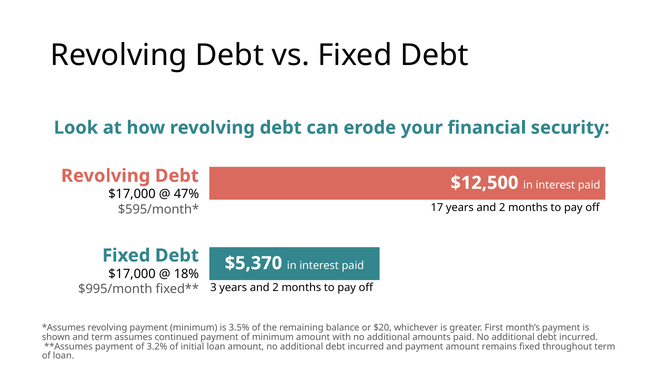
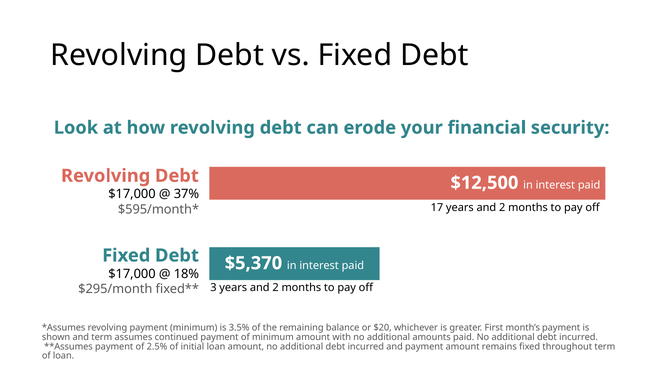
47%: 47% -> 37%
$995/month: $995/month -> $295/month
3.2%: 3.2% -> 2.5%
